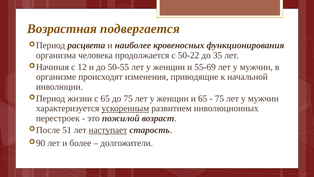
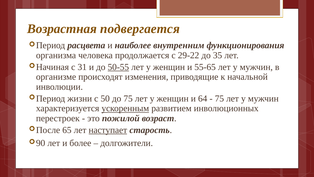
кровеносных: кровеносных -> внутренним
50-22: 50-22 -> 29-22
12: 12 -> 31
50-55 underline: none -> present
55-69: 55-69 -> 55-65
с 65: 65 -> 50
и 65: 65 -> 64
51: 51 -> 65
